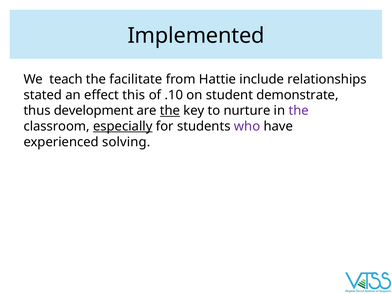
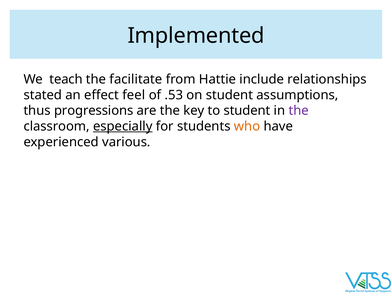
this: this -> feel
.10: .10 -> .53
demonstrate: demonstrate -> assumptions
development: development -> progressions
the at (170, 111) underline: present -> none
to nurture: nurture -> student
who colour: purple -> orange
solving: solving -> various
